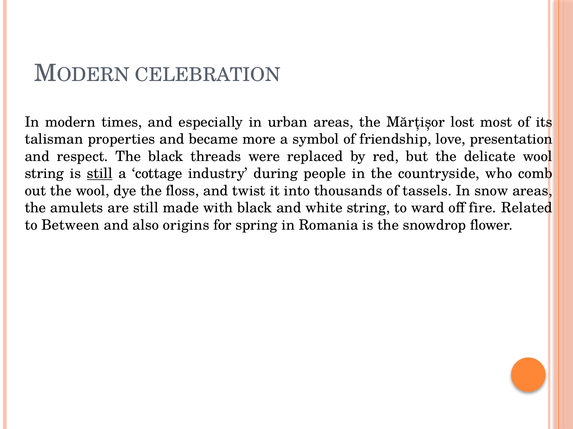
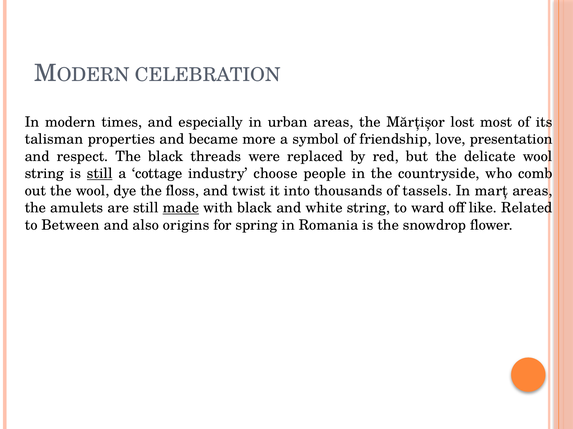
during: during -> choose
snow: snow -> marț
made underline: none -> present
fire: fire -> like
